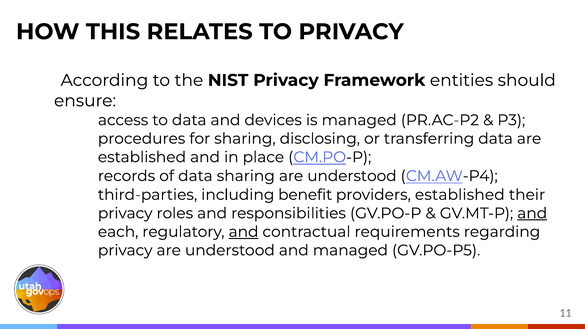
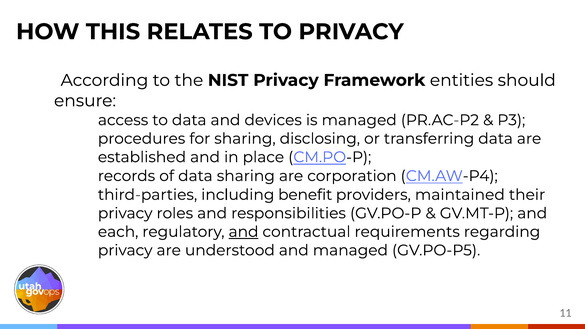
sharing are understood: understood -> corporation
providers established: established -> maintained
and at (532, 213) underline: present -> none
